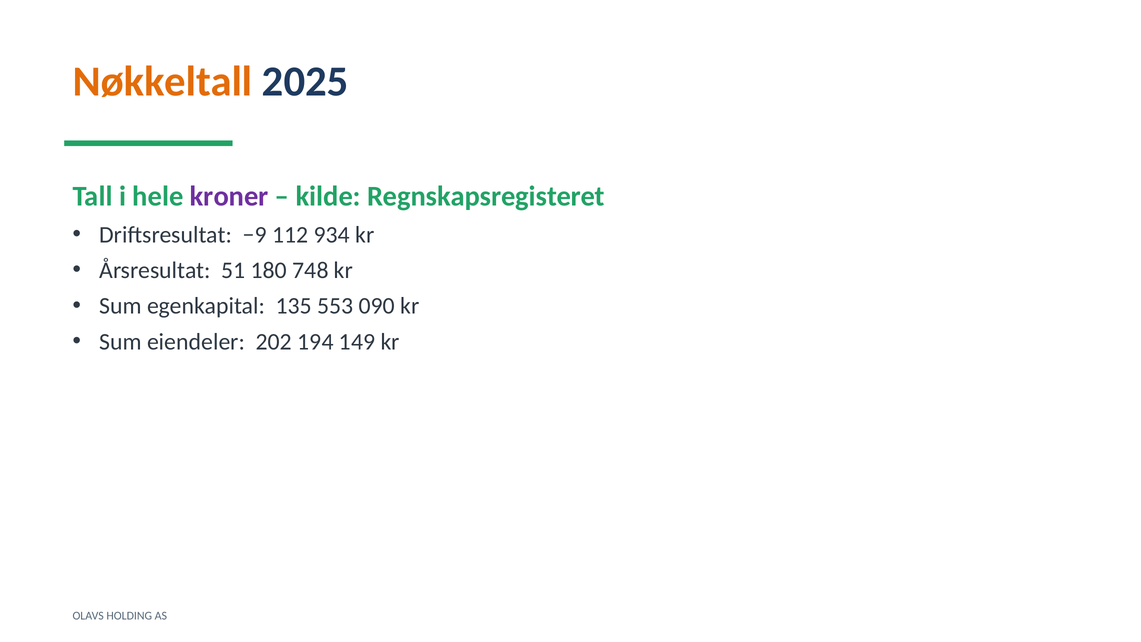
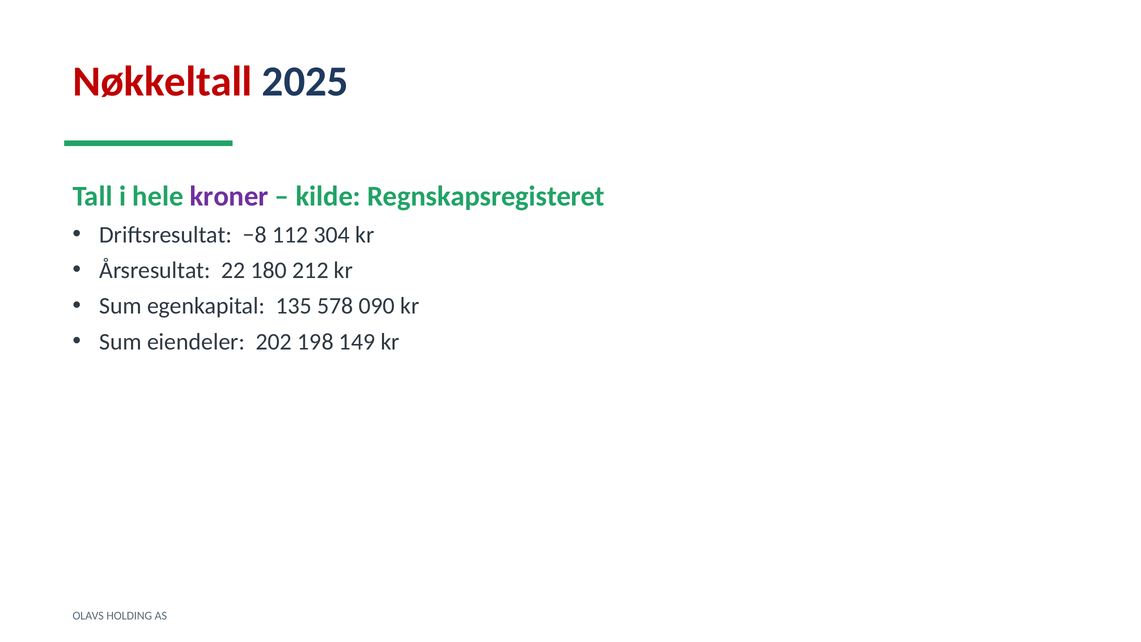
Nøkkeltall colour: orange -> red
−9: −9 -> −8
934: 934 -> 304
51: 51 -> 22
748: 748 -> 212
553: 553 -> 578
194: 194 -> 198
